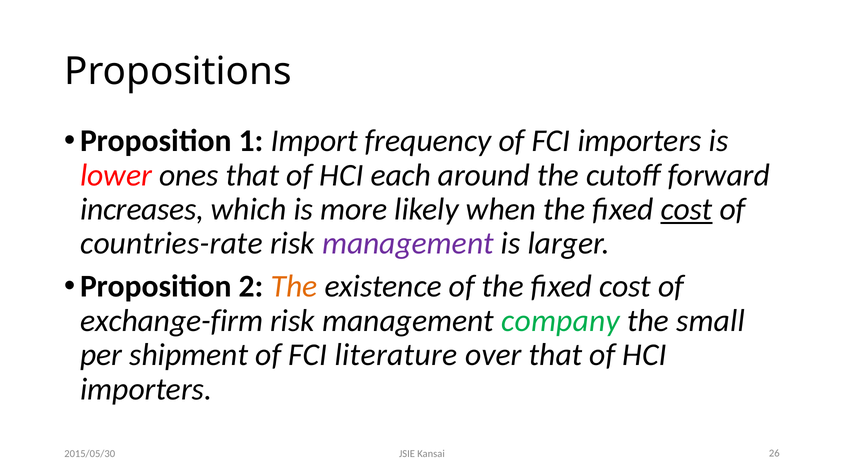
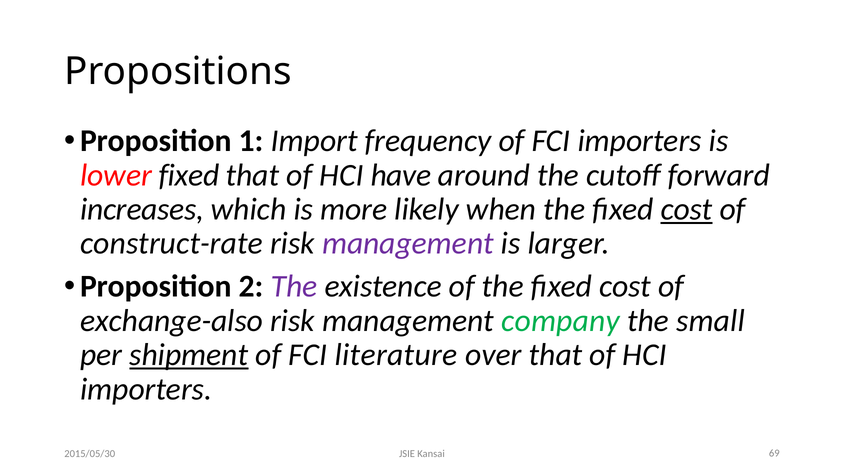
lower ones: ones -> fixed
each: each -> have
countries-rate: countries-rate -> construct-rate
The at (294, 286) colour: orange -> purple
exchange-firm: exchange-firm -> exchange-also
shipment underline: none -> present
26: 26 -> 69
